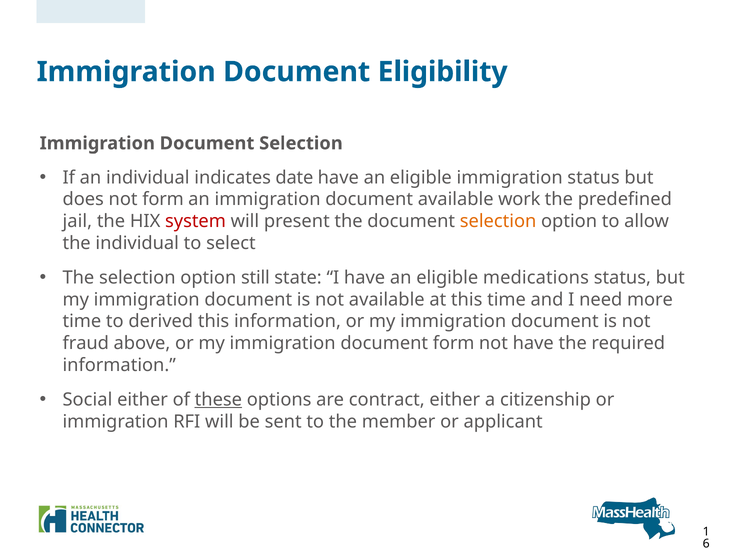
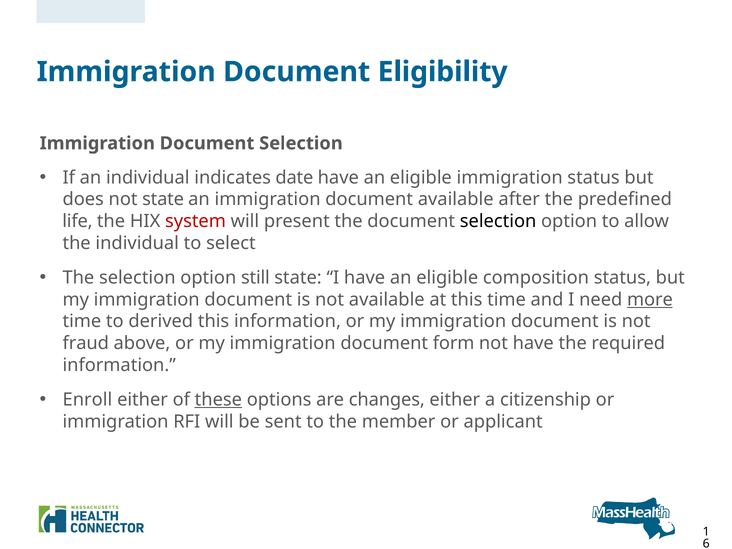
not form: form -> state
work: work -> after
jail: jail -> life
selection at (498, 221) colour: orange -> black
medications: medications -> composition
more underline: none -> present
Social: Social -> Enroll
contract: contract -> changes
